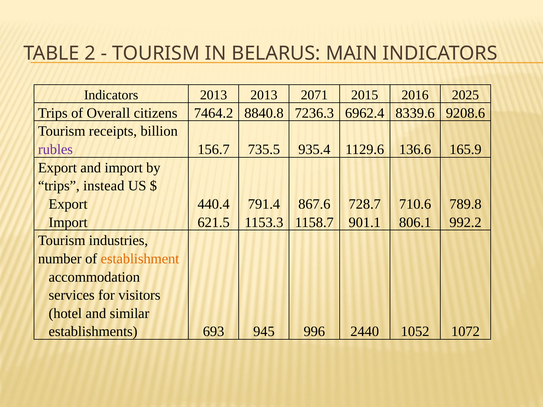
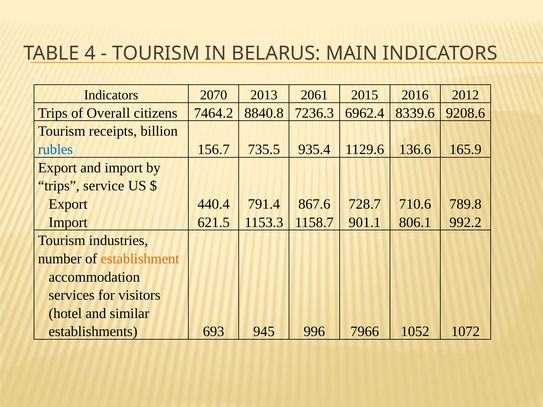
2: 2 -> 4
Indicators 2013: 2013 -> 2070
2071: 2071 -> 2061
2025: 2025 -> 2012
rubles colour: purple -> blue
instead: instead -> service
2440: 2440 -> 7966
